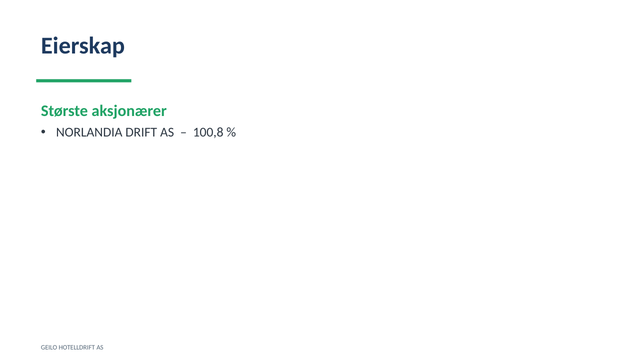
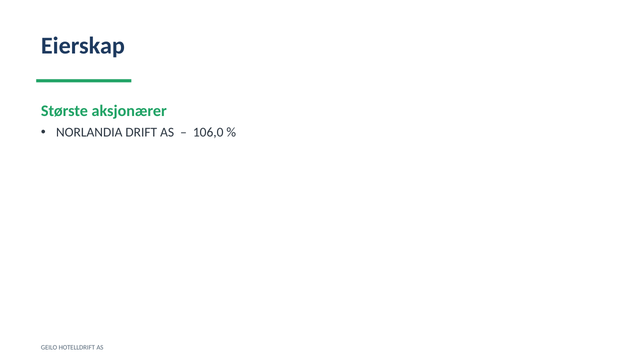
100,8: 100,8 -> 106,0
